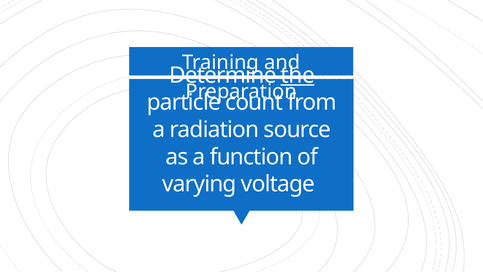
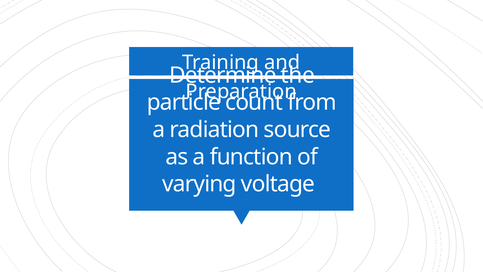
the underline: present -> none
